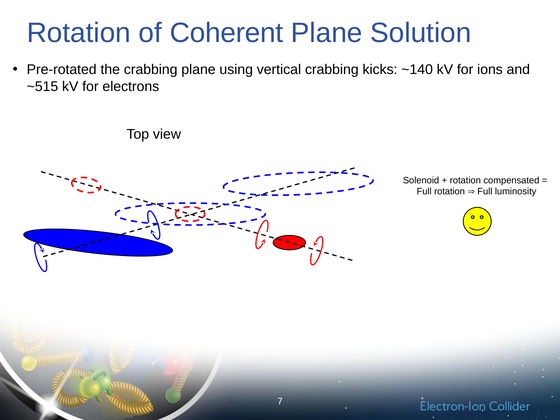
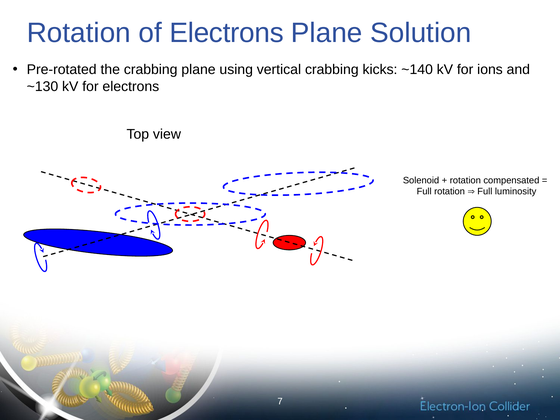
of Coherent: Coherent -> Electrons
~515: ~515 -> ~130
